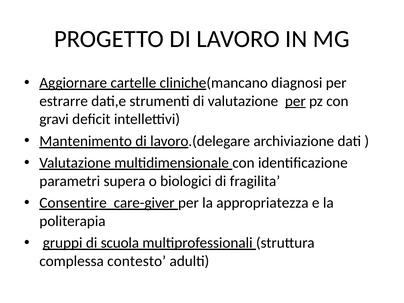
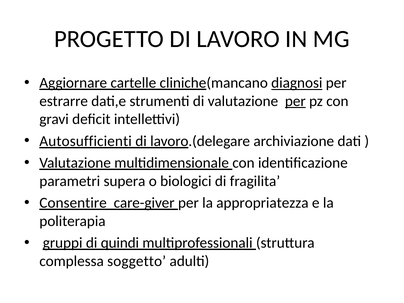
diagnosi underline: none -> present
Mantenimento: Mantenimento -> Autosufficienti
scuola: scuola -> quindi
contesto: contesto -> soggetto
